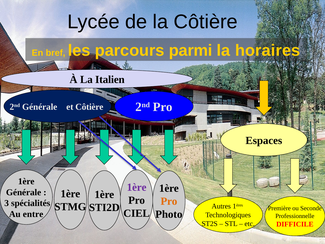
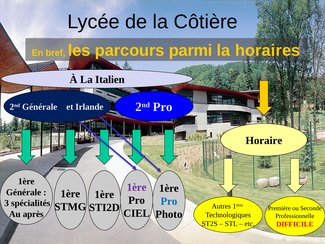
et Côtière: Côtière -> Irlande
Espaces: Espaces -> Horaire
Pro at (169, 201) colour: orange -> blue
entre: entre -> après
